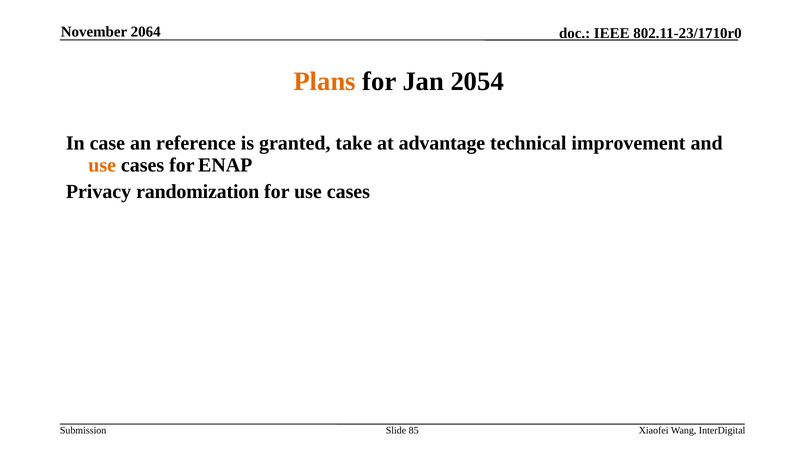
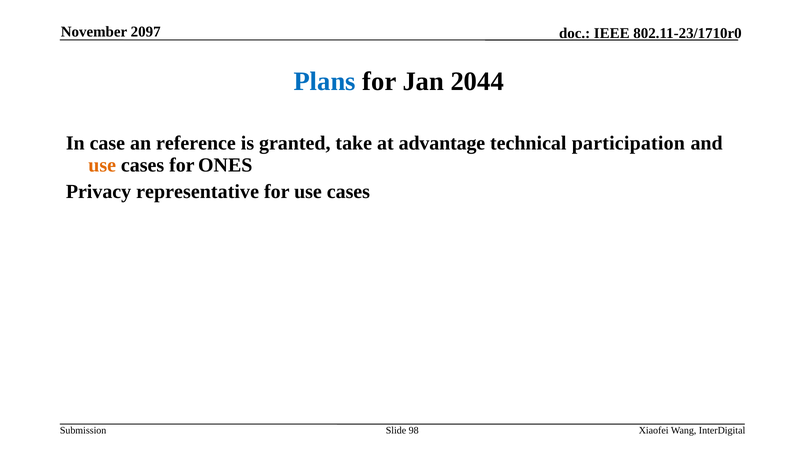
2064: 2064 -> 2097
Plans colour: orange -> blue
2054: 2054 -> 2044
improvement: improvement -> participation
ENAP: ENAP -> ONES
randomization: randomization -> representative
85: 85 -> 98
